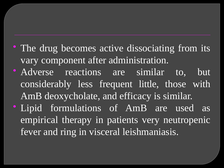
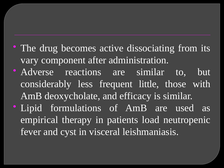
very: very -> load
ring: ring -> cyst
